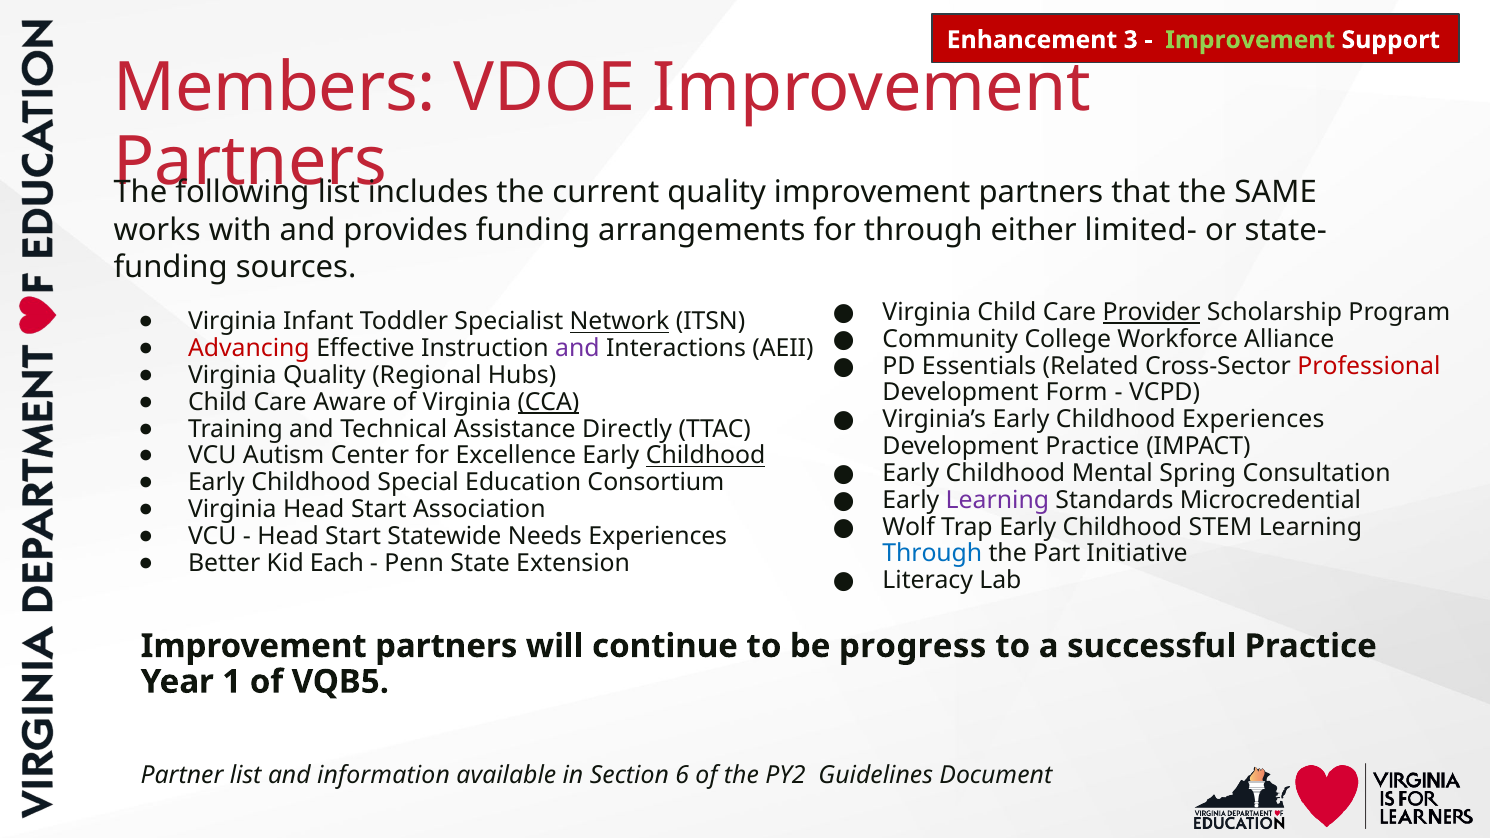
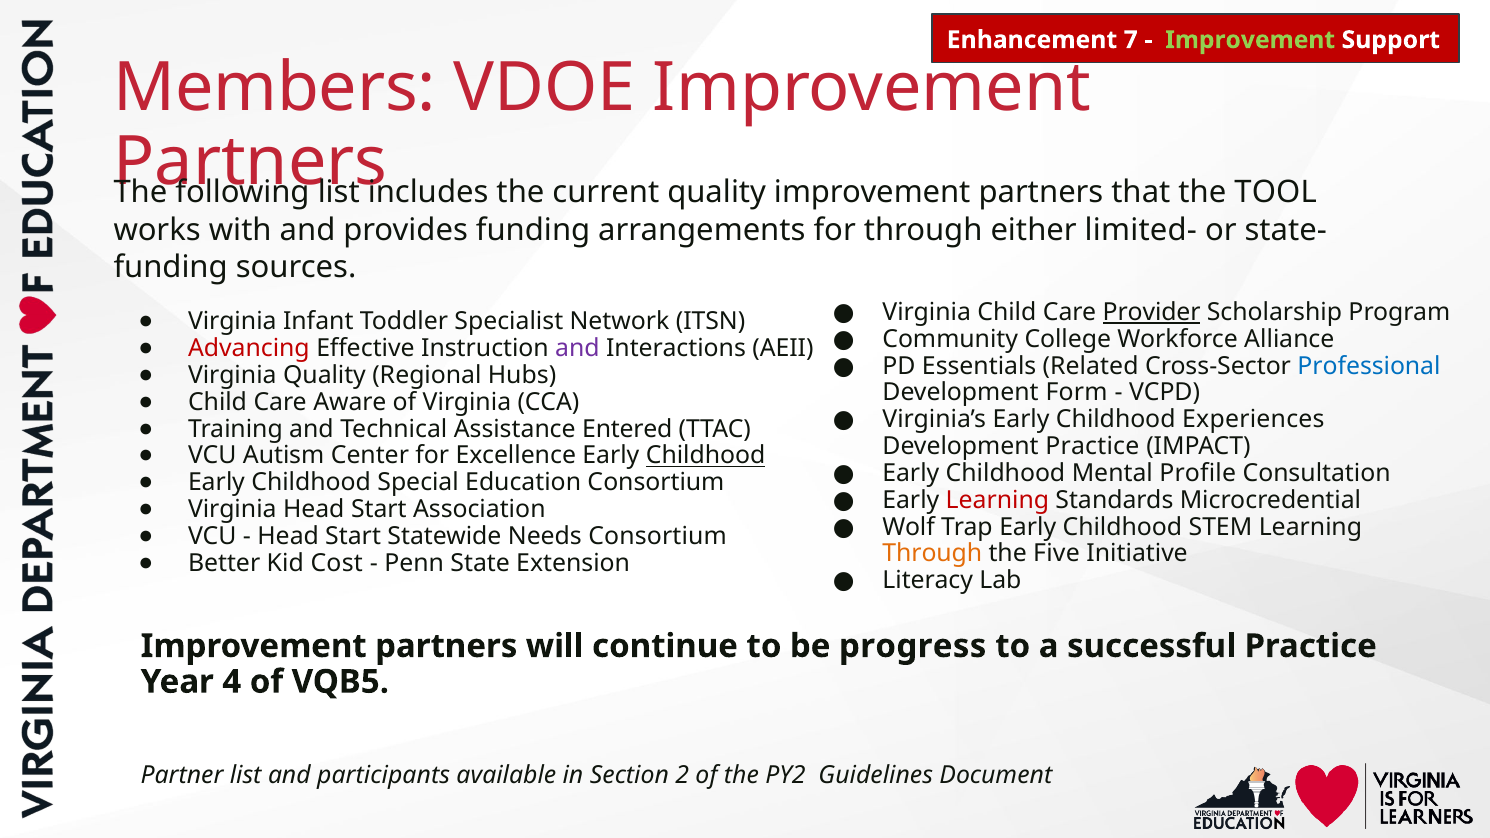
3: 3 -> 7
SAME: SAME -> TOOL
Network underline: present -> none
Professional colour: red -> blue
CCA underline: present -> none
Directly: Directly -> Entered
Spring: Spring -> Profile
Learning at (997, 500) colour: purple -> red
Needs Experiences: Experiences -> Consortium
Through at (932, 554) colour: blue -> orange
Part: Part -> Five
Each: Each -> Cost
1: 1 -> 4
information: information -> participants
6: 6 -> 2
